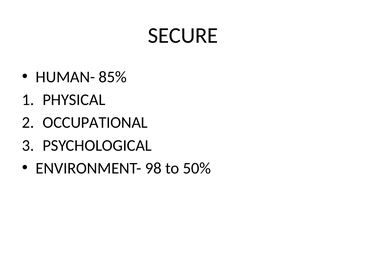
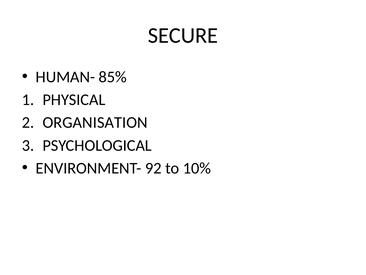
OCCUPATIONAL: OCCUPATIONAL -> ORGANISATION
98: 98 -> 92
50%: 50% -> 10%
